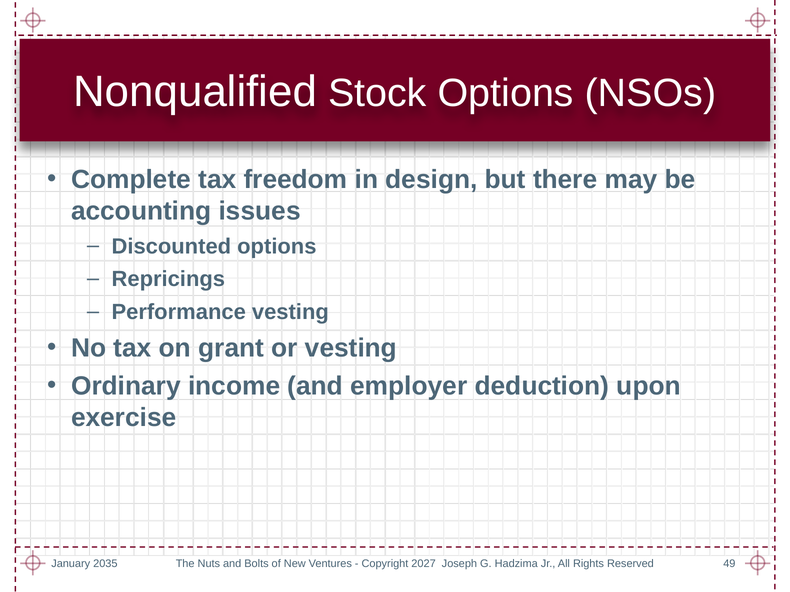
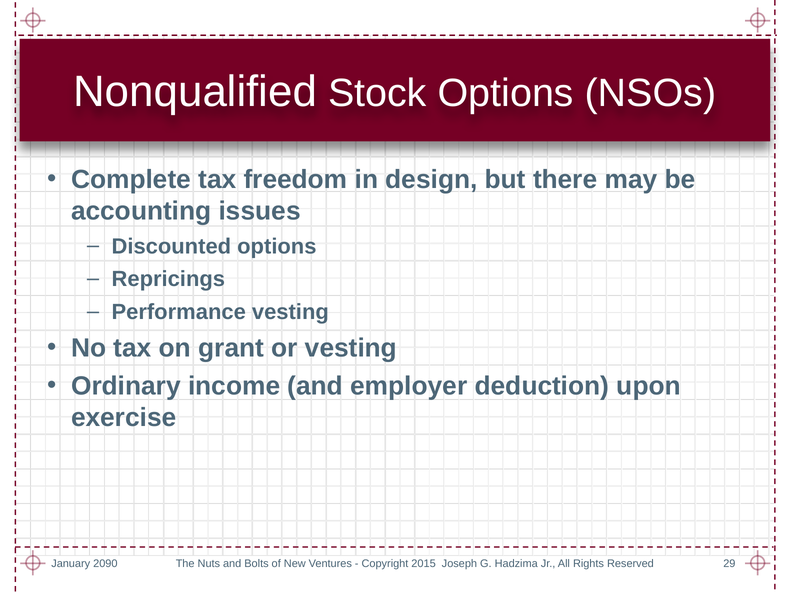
2035: 2035 -> 2090
2027: 2027 -> 2015
49: 49 -> 29
